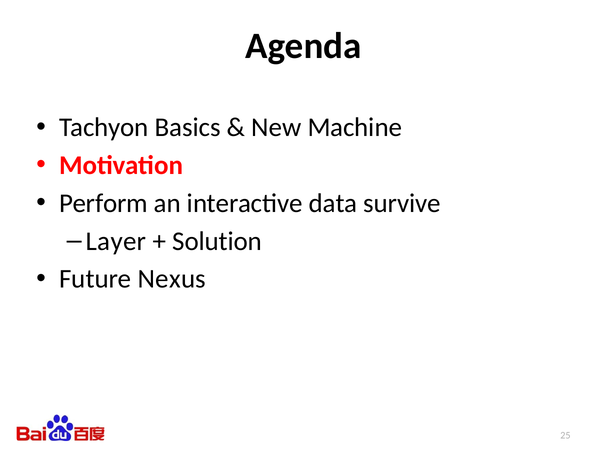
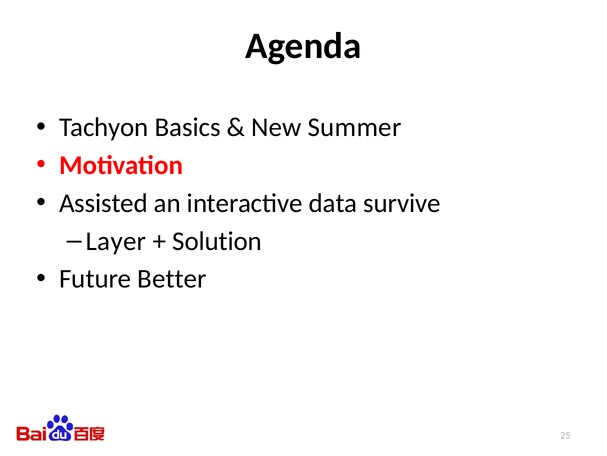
Machine: Machine -> Summer
Perform: Perform -> Assisted
Nexus: Nexus -> Better
